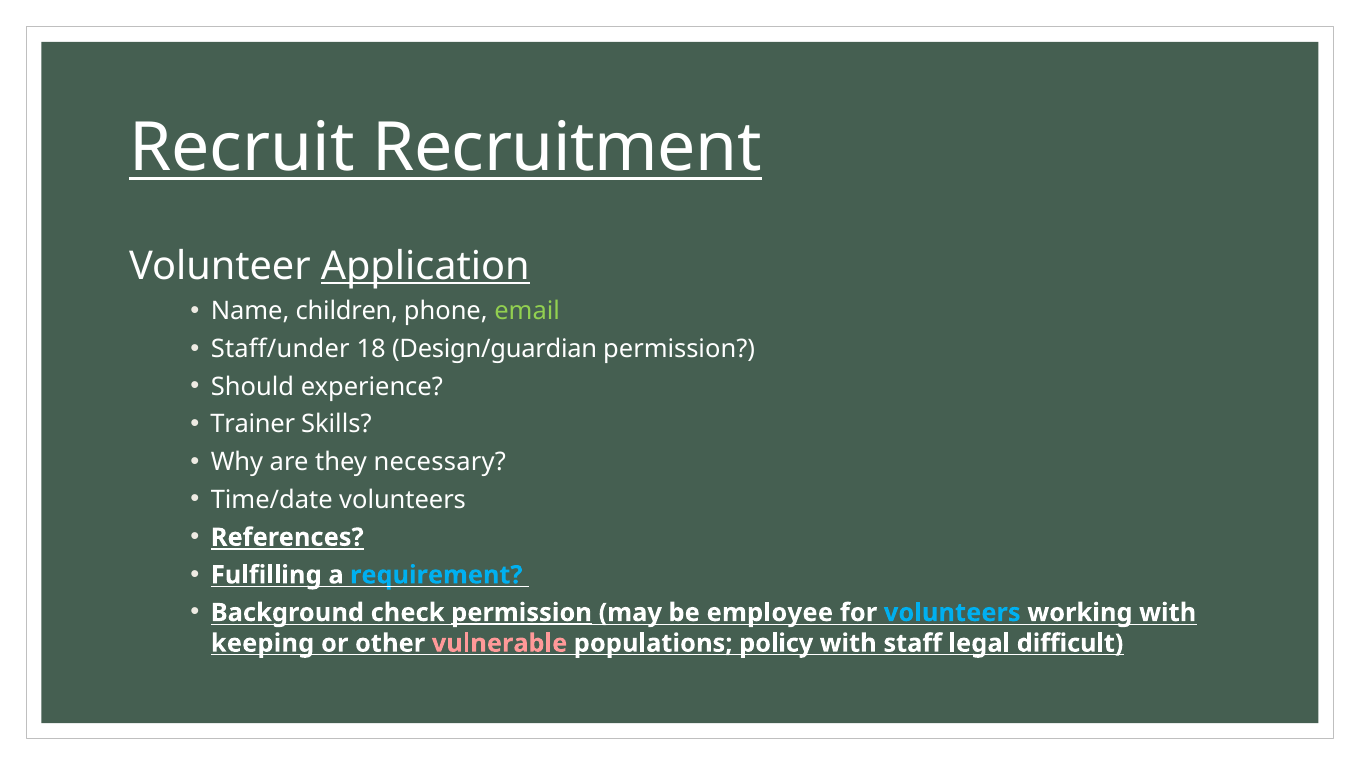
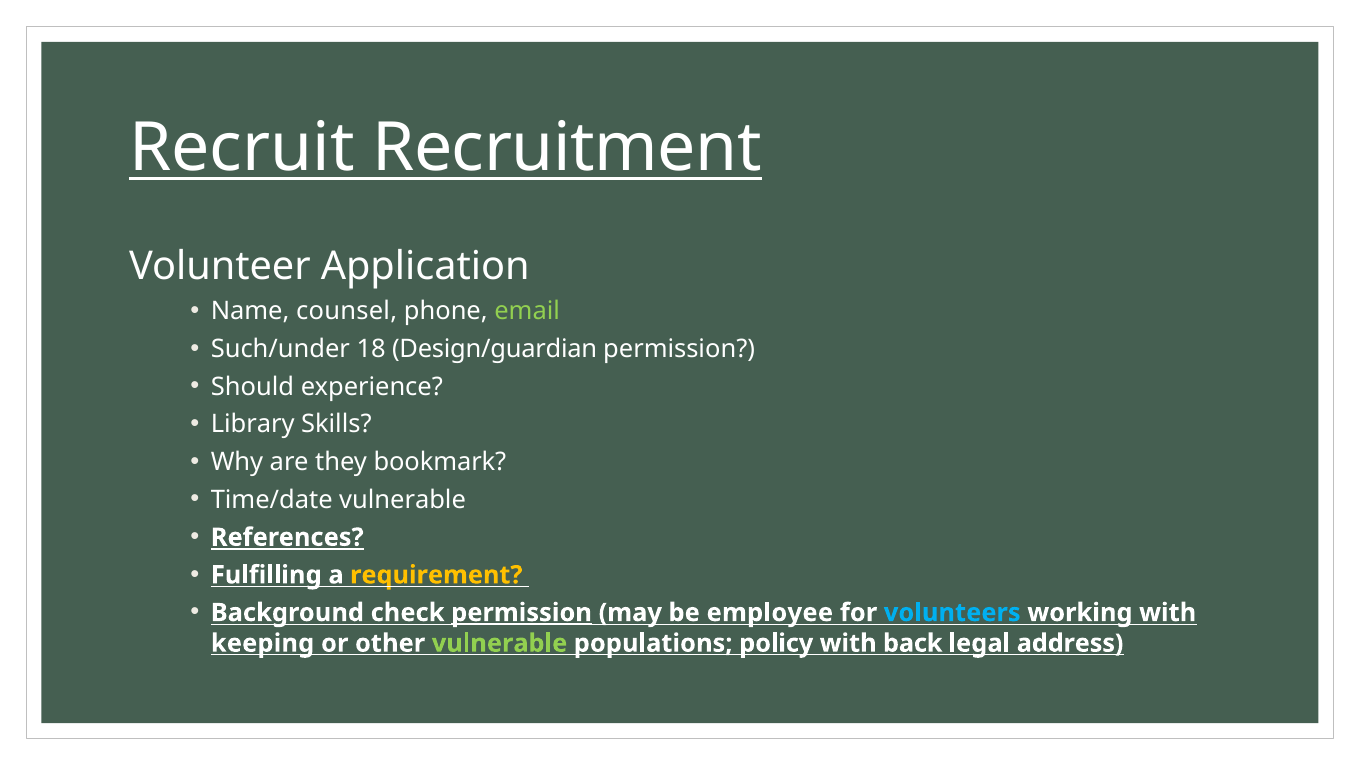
Application underline: present -> none
children: children -> counsel
Staff/under: Staff/under -> Such/under
Trainer: Trainer -> Library
necessary: necessary -> bookmark
Time/date volunteers: volunteers -> vulnerable
requirement colour: light blue -> yellow
vulnerable at (500, 643) colour: pink -> light green
staff: staff -> back
difficult: difficult -> address
